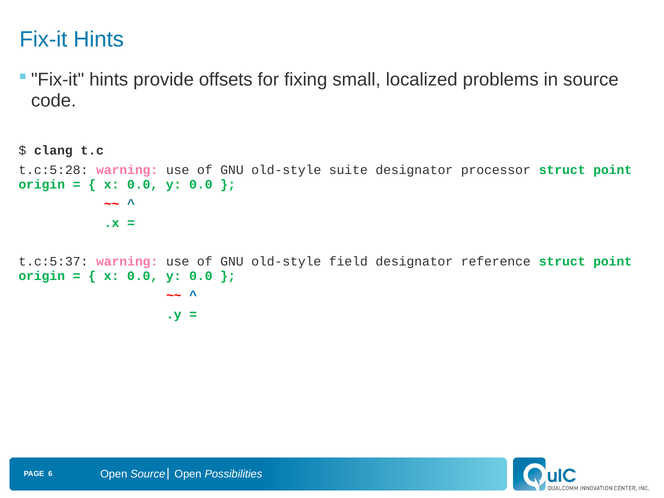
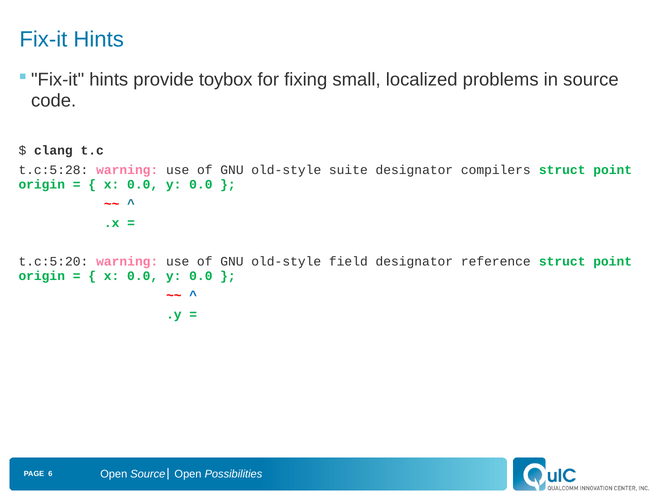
offsets: offsets -> toybox
processor: processor -> compilers
t.c:5:37: t.c:5:37 -> t.c:5:20
